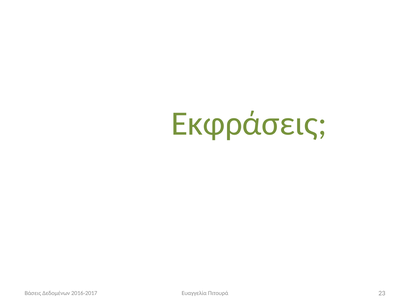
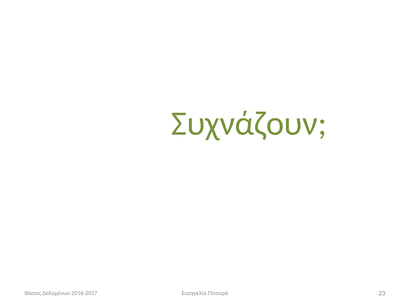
Εκφράσεις: Εκφράσεις -> Συχνάζουν
